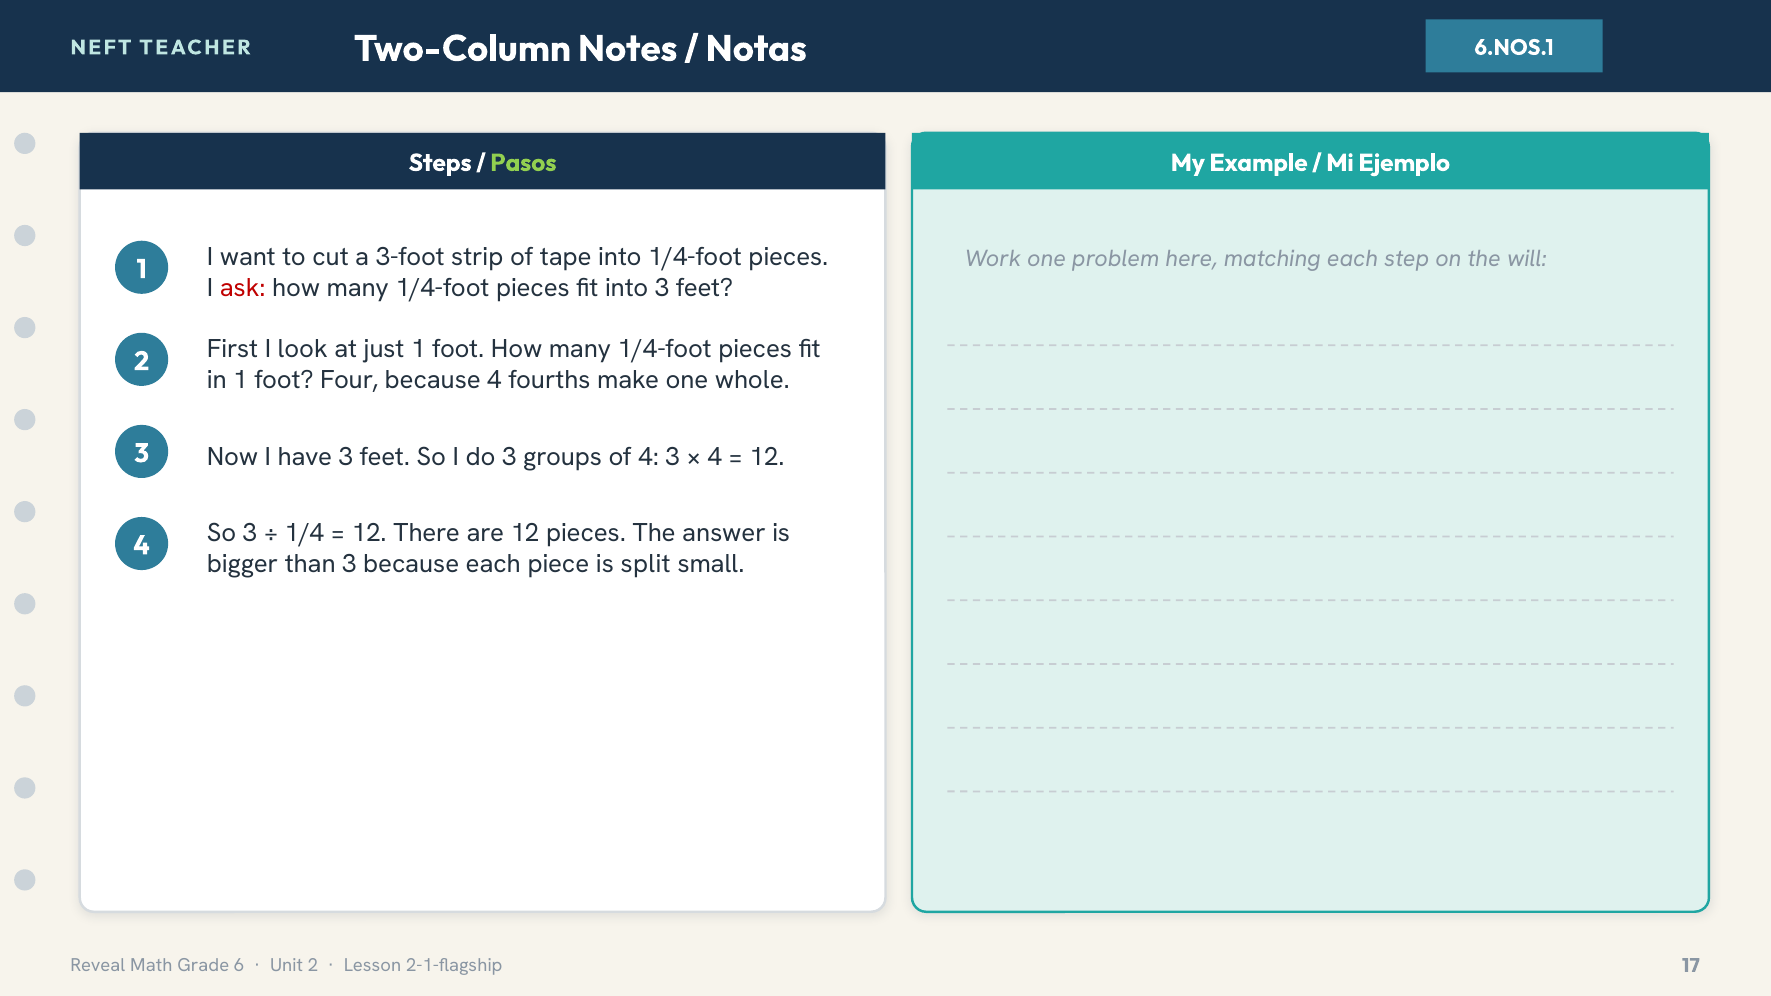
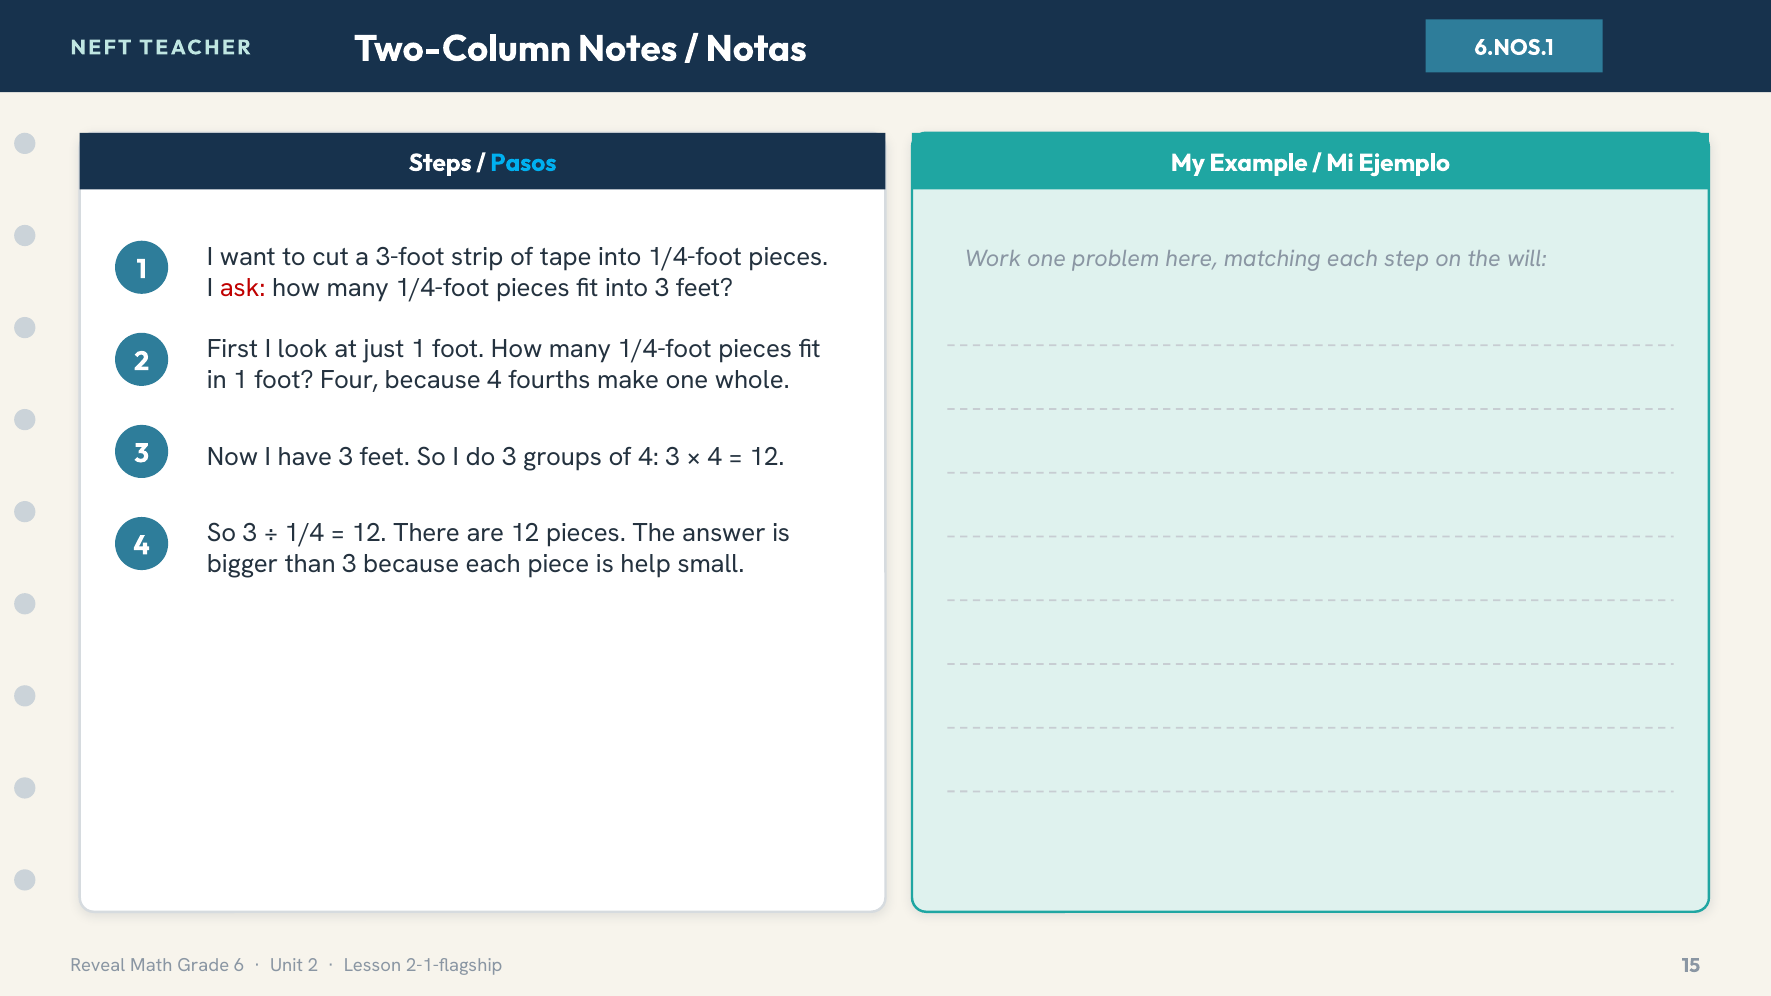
Pasos colour: light green -> light blue
split: split -> help
17: 17 -> 15
